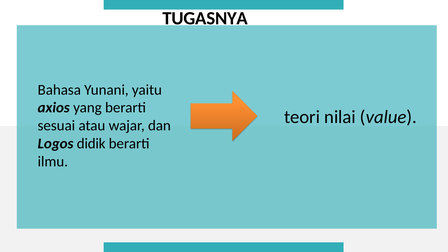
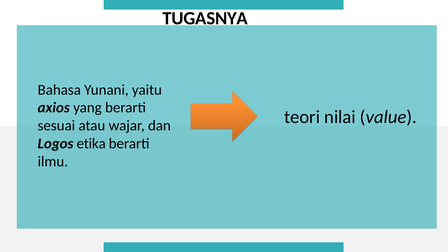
didik: didik -> etika
